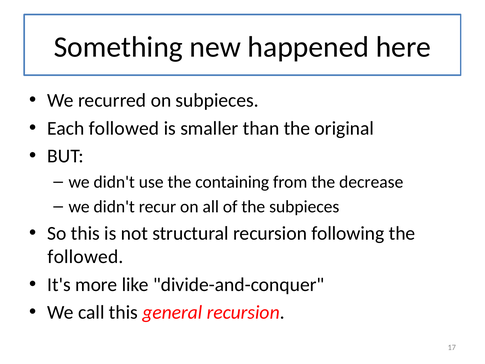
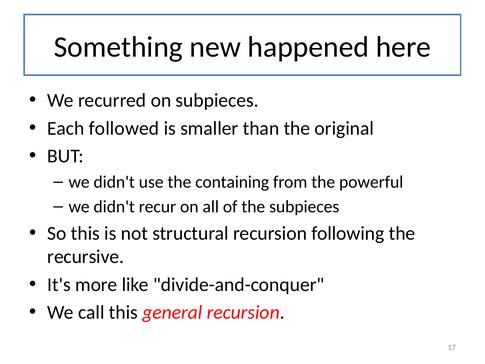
decrease: decrease -> powerful
followed at (85, 257): followed -> recursive
